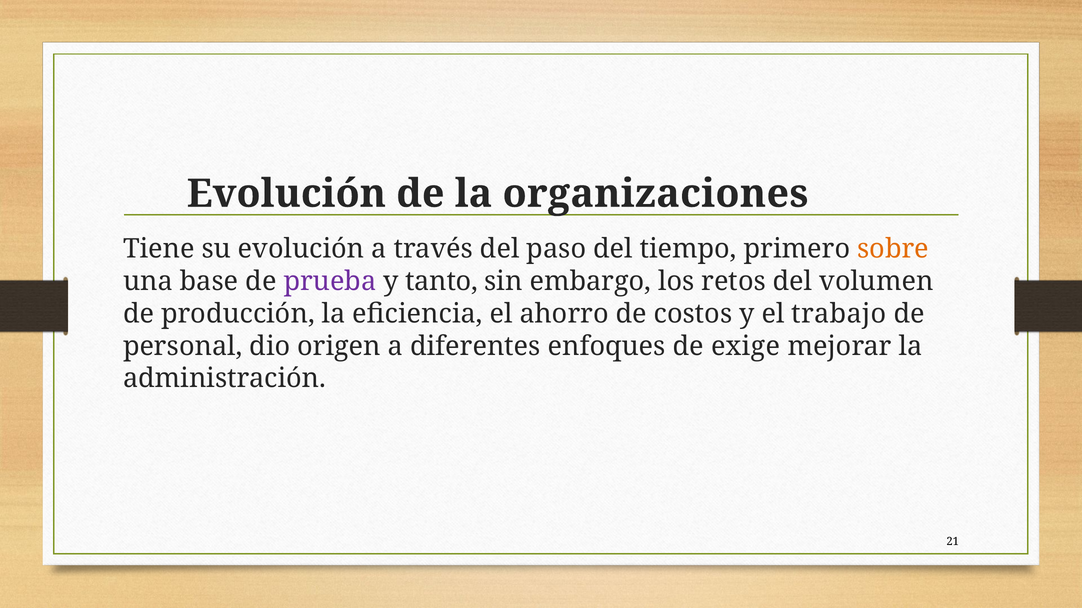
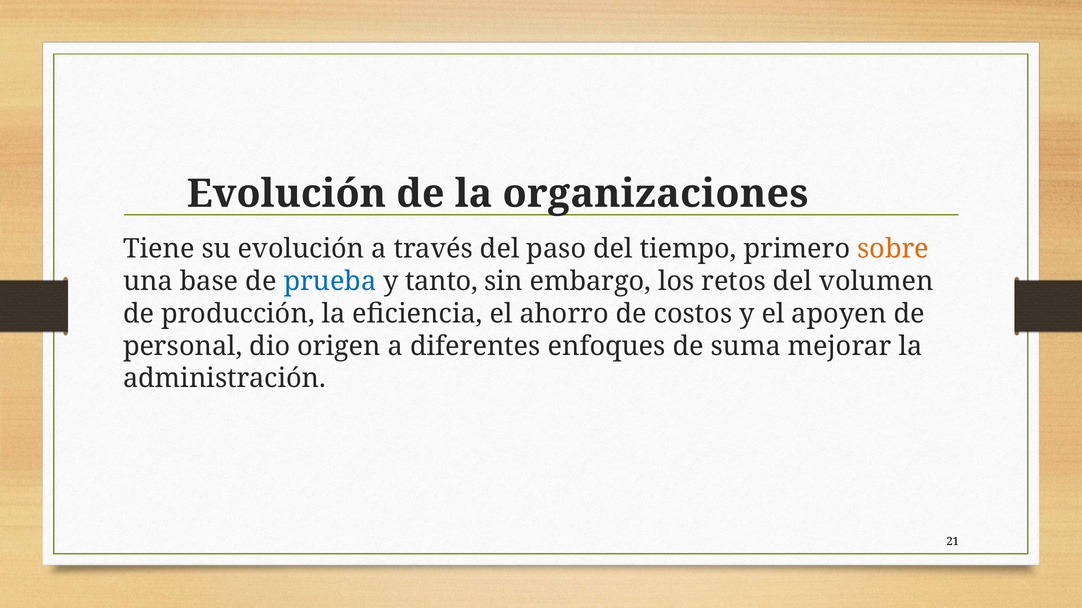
prueba colour: purple -> blue
trabajo: trabajo -> apoyen
exige: exige -> suma
